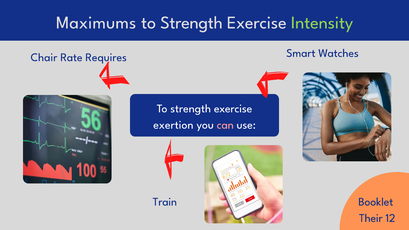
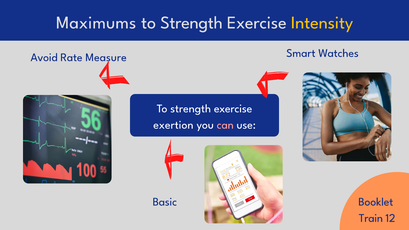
Intensity colour: light green -> yellow
Chair: Chair -> Avoid
Requires: Requires -> Measure
Train: Train -> Basic
Their: Their -> Train
